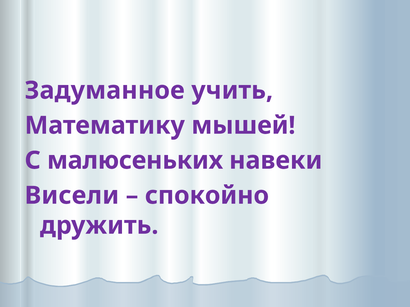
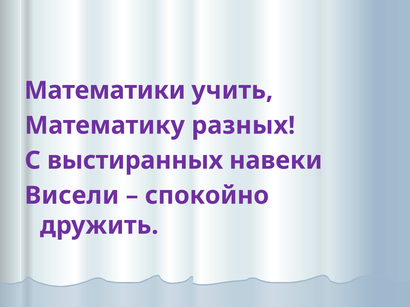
Задуманное: Задуманное -> Математики
мышей: мышей -> разных
малюсеньких: малюсеньких -> выстиранных
